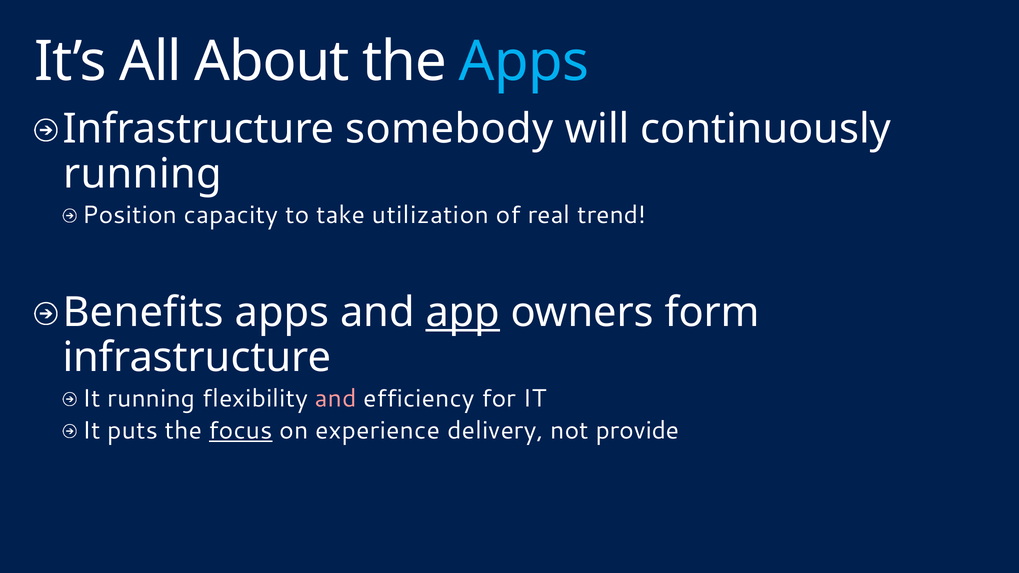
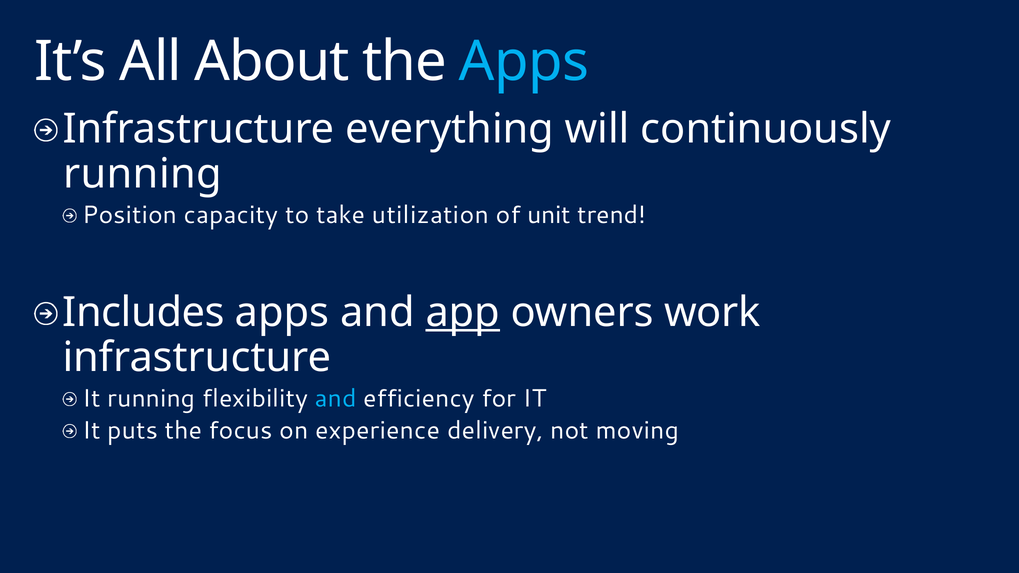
somebody: somebody -> everything
real: real -> unit
Benefits: Benefits -> Includes
form: form -> work
and at (336, 399) colour: pink -> light blue
focus underline: present -> none
provide: provide -> moving
